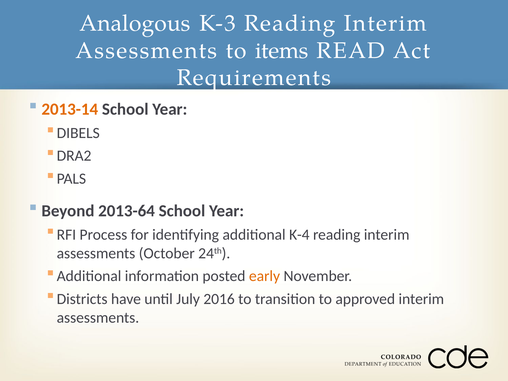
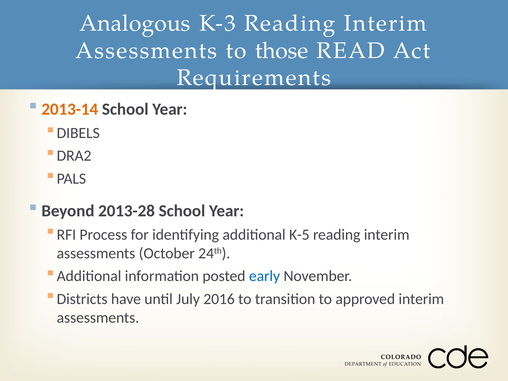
items: items -> those
2013-64: 2013-64 -> 2013-28
K-4: K-4 -> K-5
early colour: orange -> blue
